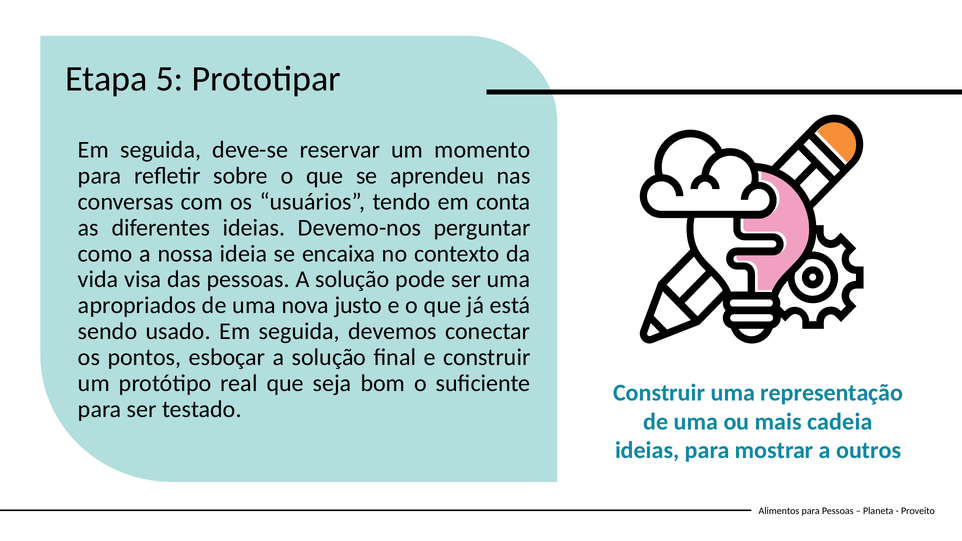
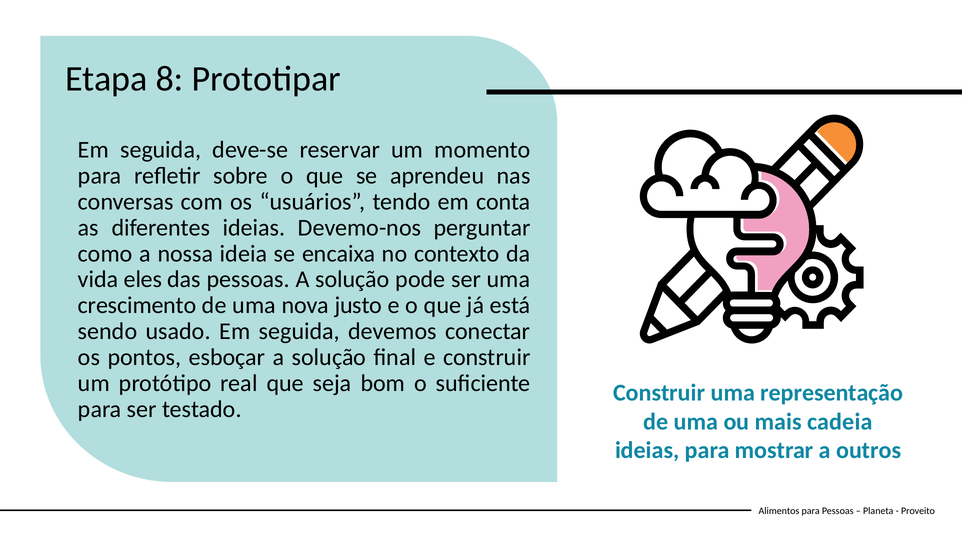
5: 5 -> 8
visa: visa -> eles
apropriados: apropriados -> crescimento
